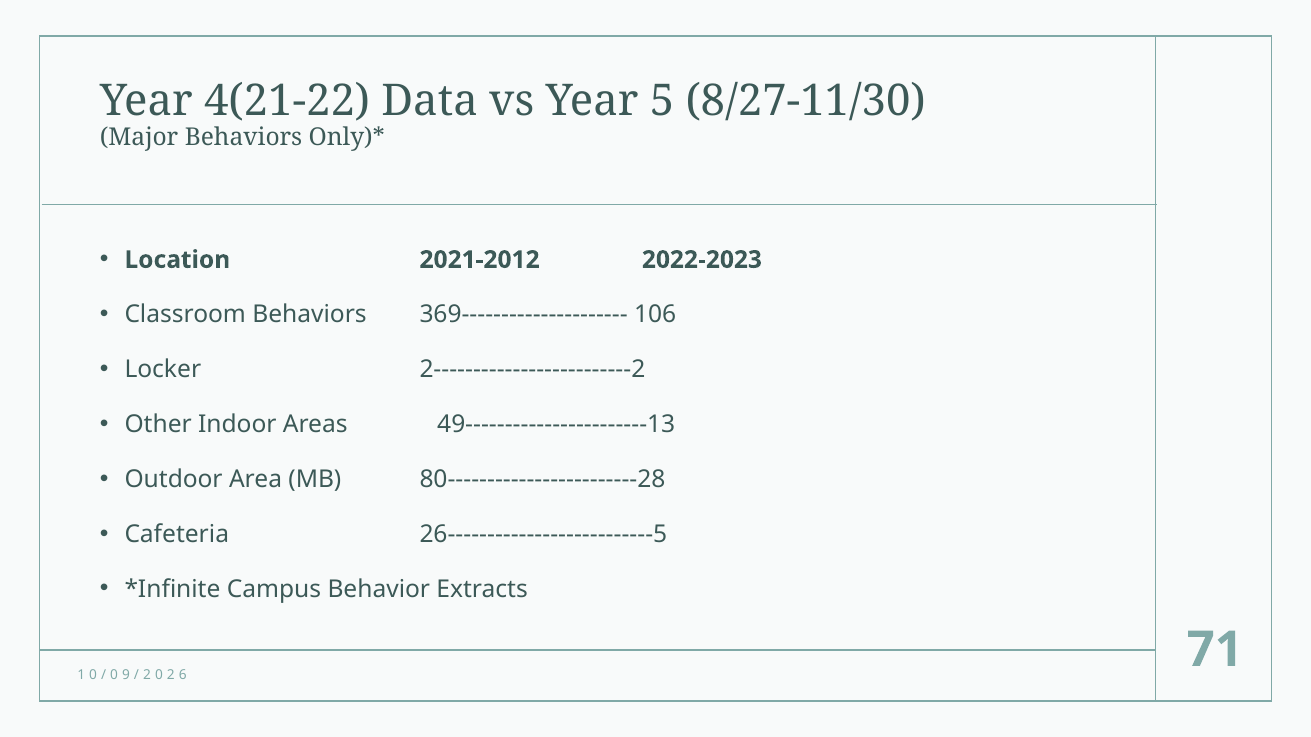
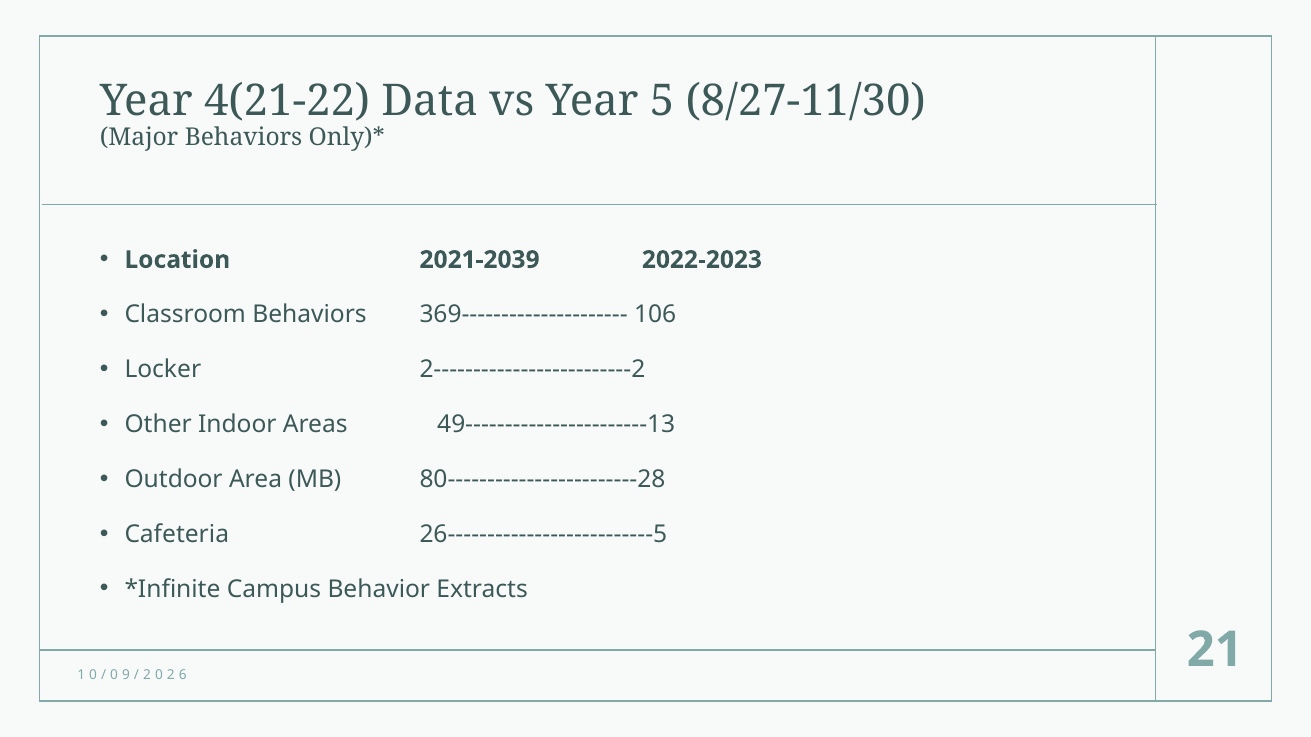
2021-2012: 2021-2012 -> 2021-2039
71: 71 -> 21
